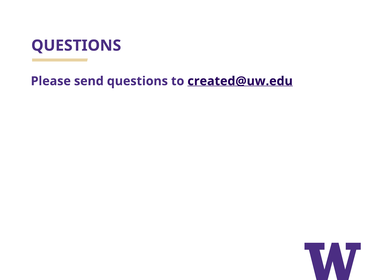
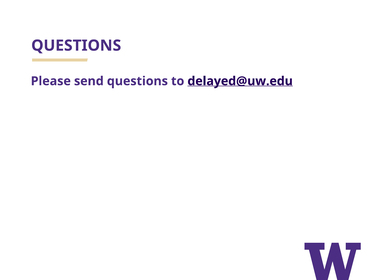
created@uw.edu: created@uw.edu -> delayed@uw.edu
